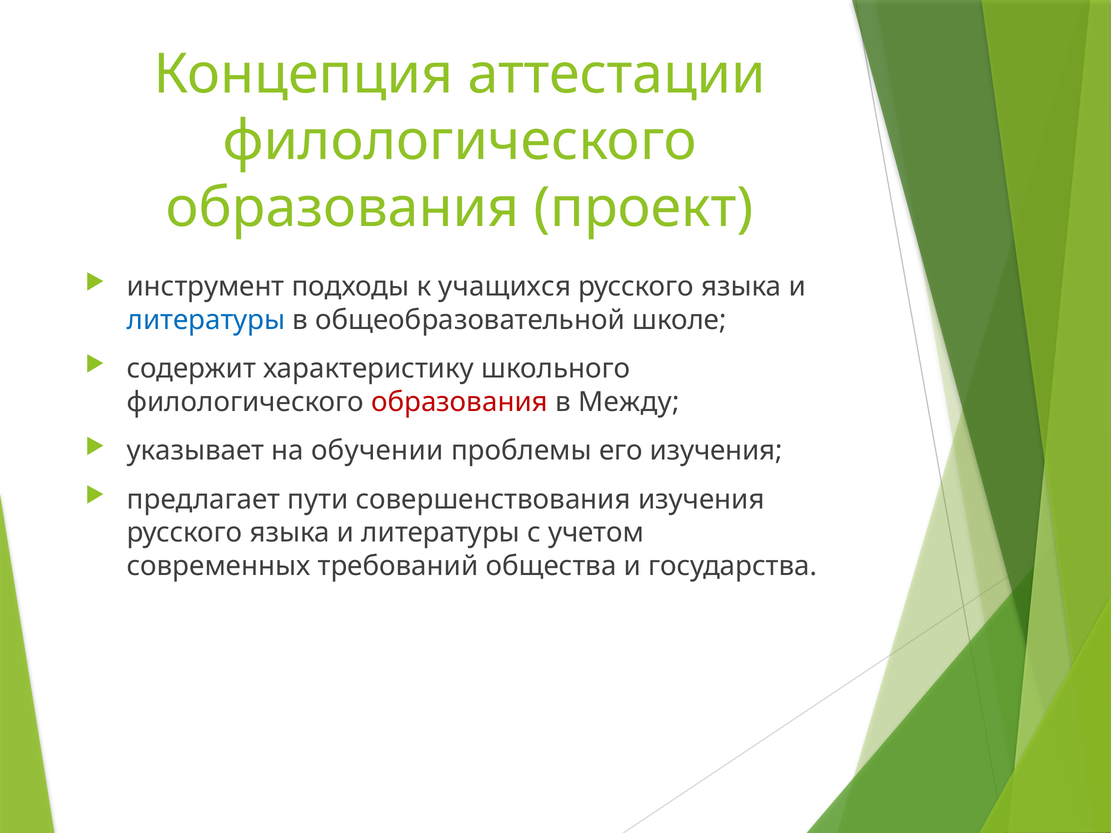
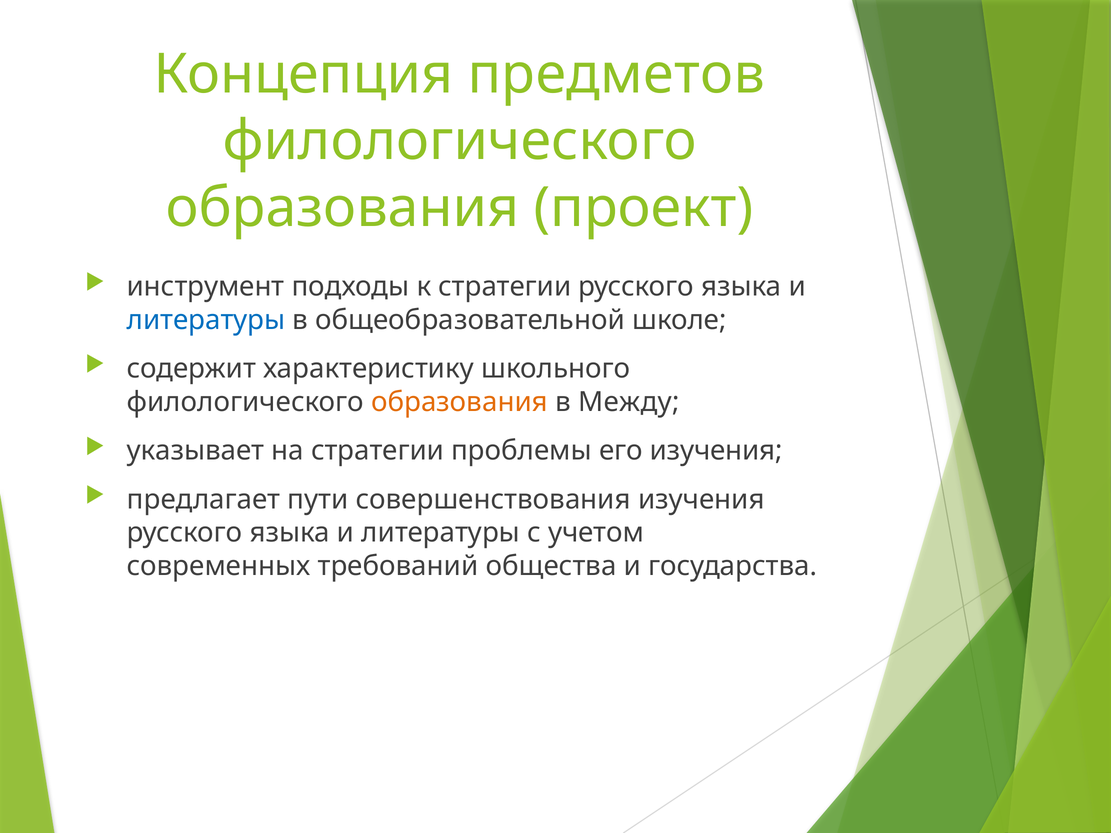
аттестации: аттестации -> предметов
к учащихся: учащихся -> стратегии
образования at (459, 402) colour: red -> orange
на обучении: обучении -> стратегии
